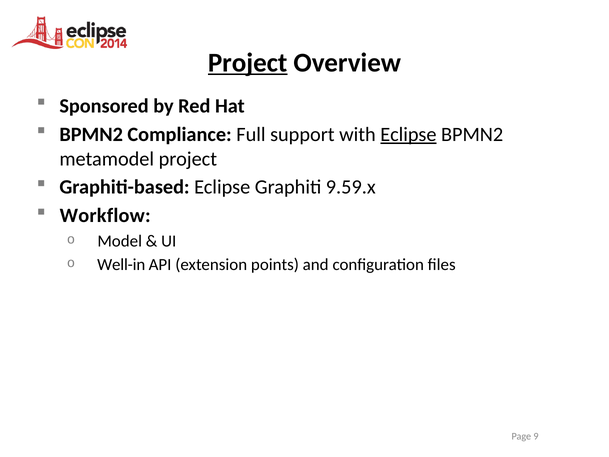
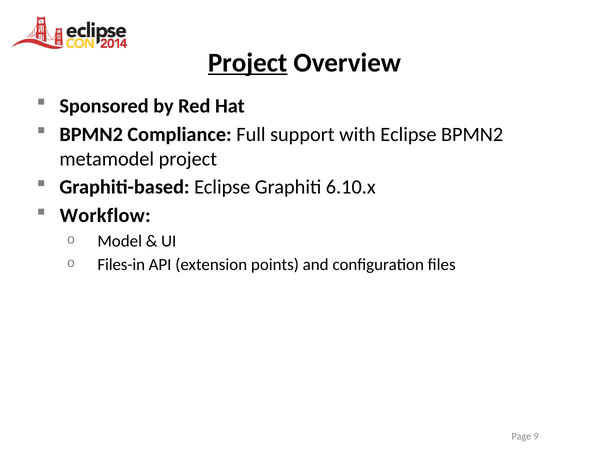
Eclipse at (408, 134) underline: present -> none
9.59.x: 9.59.x -> 6.10.x
Well-in: Well-in -> Files-in
